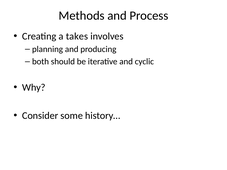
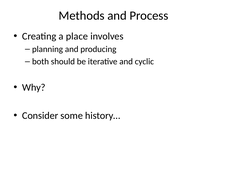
takes: takes -> place
